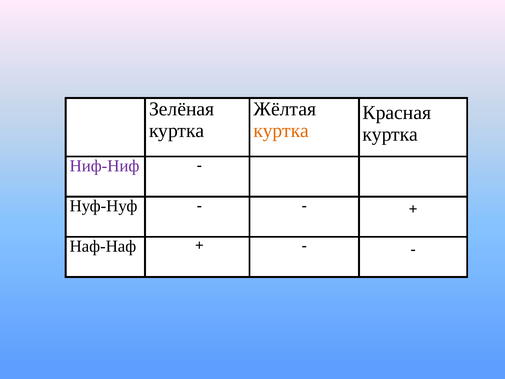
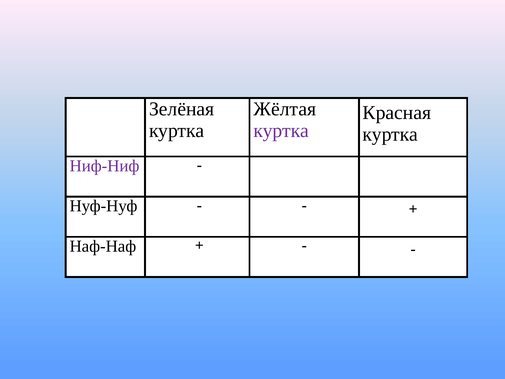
куртка at (281, 131) colour: orange -> purple
